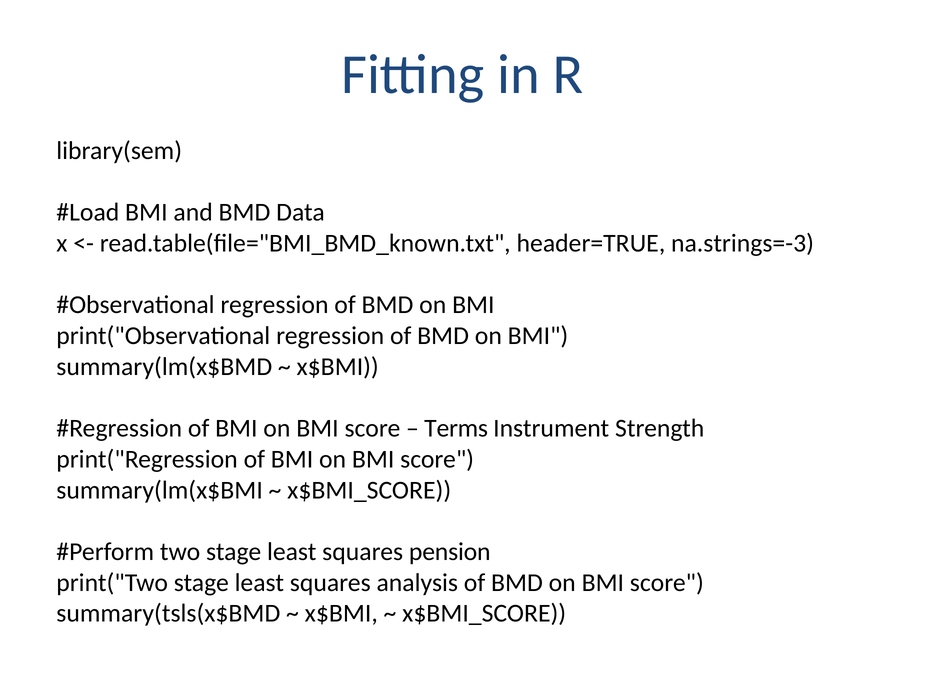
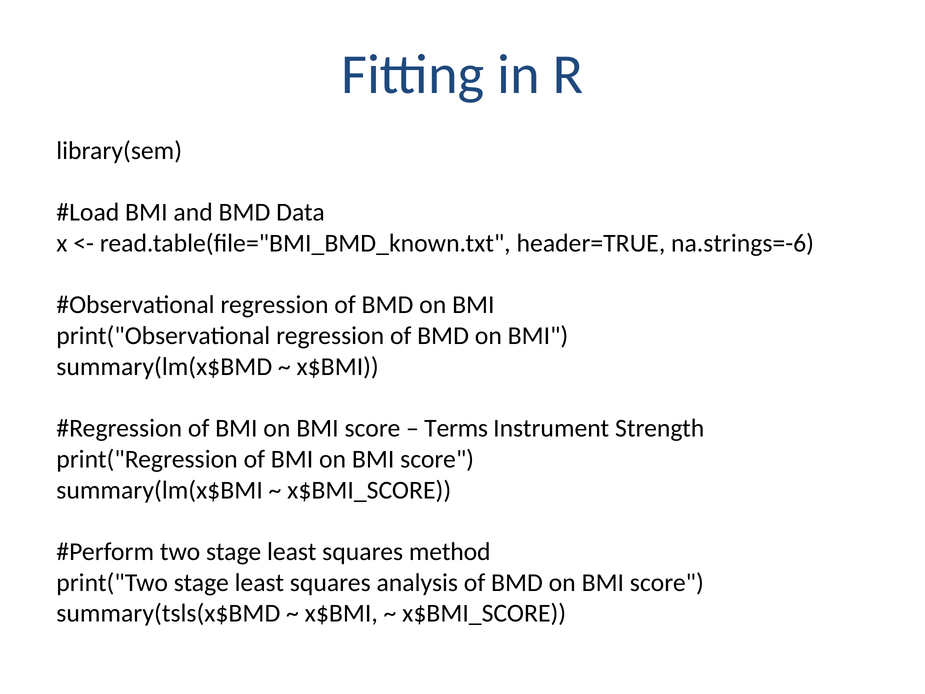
na.strings=-3: na.strings=-3 -> na.strings=-6
pension: pension -> method
